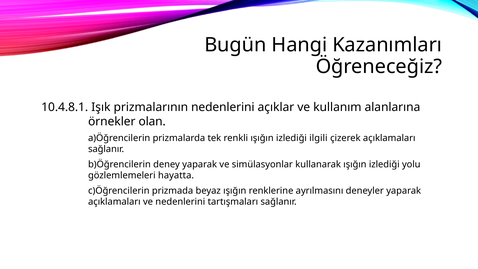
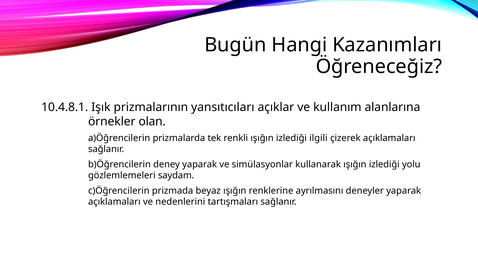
prizmalarının nedenlerini: nedenlerini -> yansıtıcıları
hayatta: hayatta -> saydam
